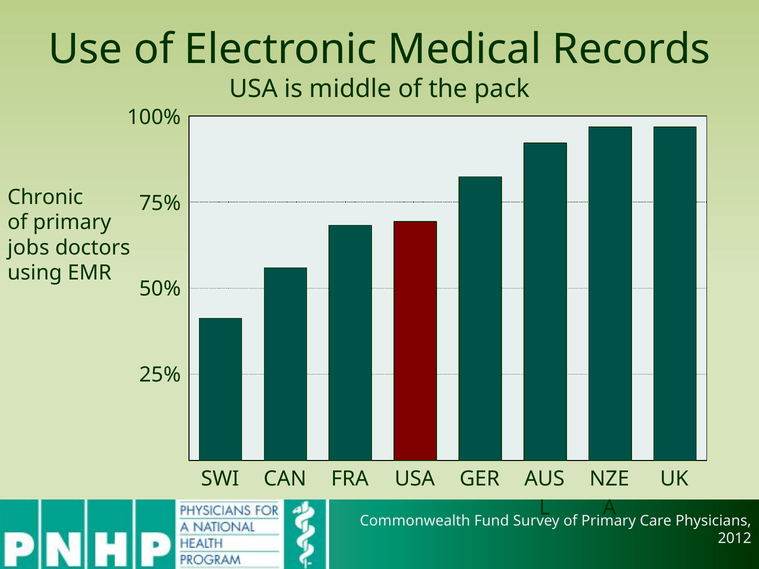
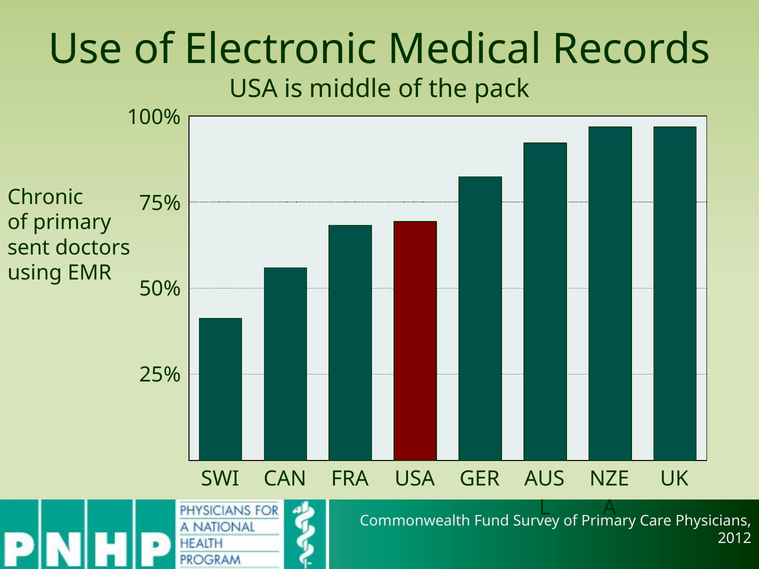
jobs: jobs -> sent
